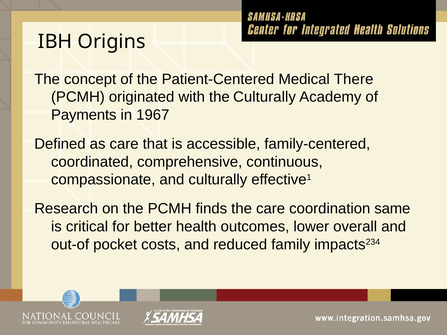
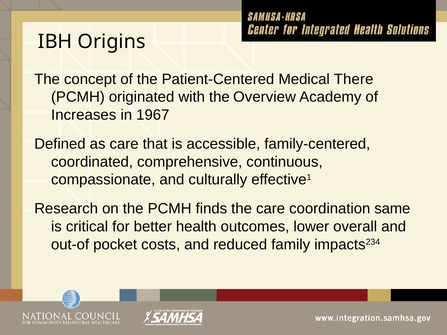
the Culturally: Culturally -> Overview
Payments: Payments -> Increases
